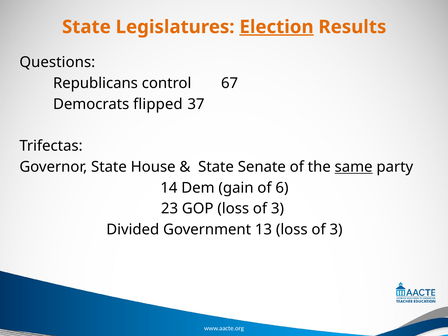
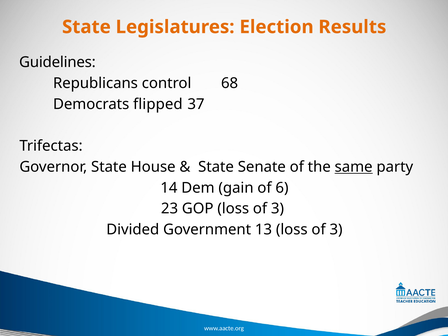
Election underline: present -> none
Questions: Questions -> Guidelines
67: 67 -> 68
